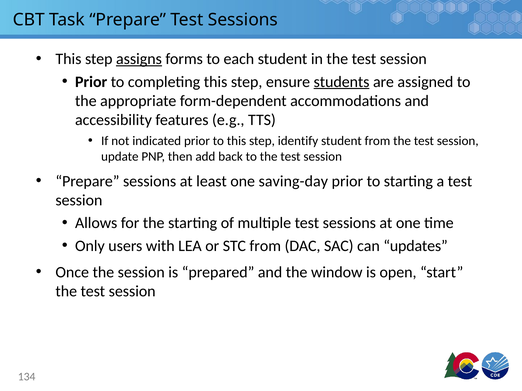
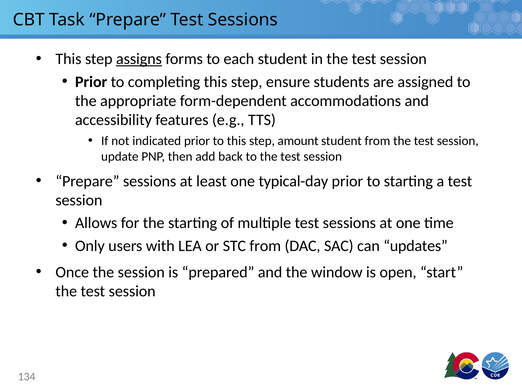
students underline: present -> none
identify: identify -> amount
saving-day: saving-day -> typical-day
